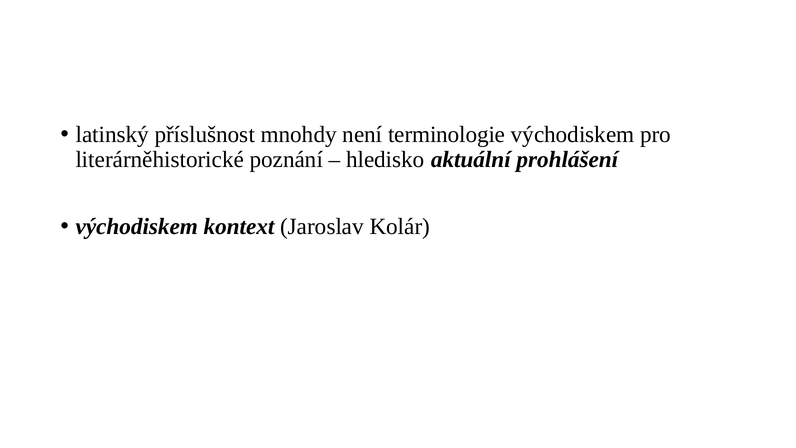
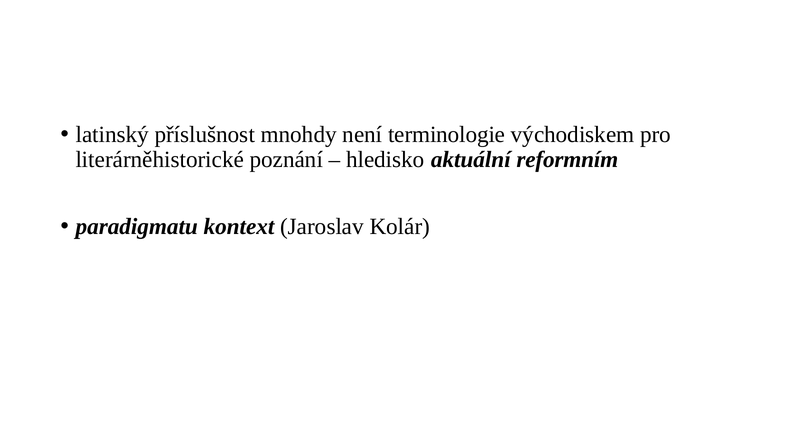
prohlášení: prohlášení -> reformním
východiskem at (137, 226): východiskem -> paradigmatu
